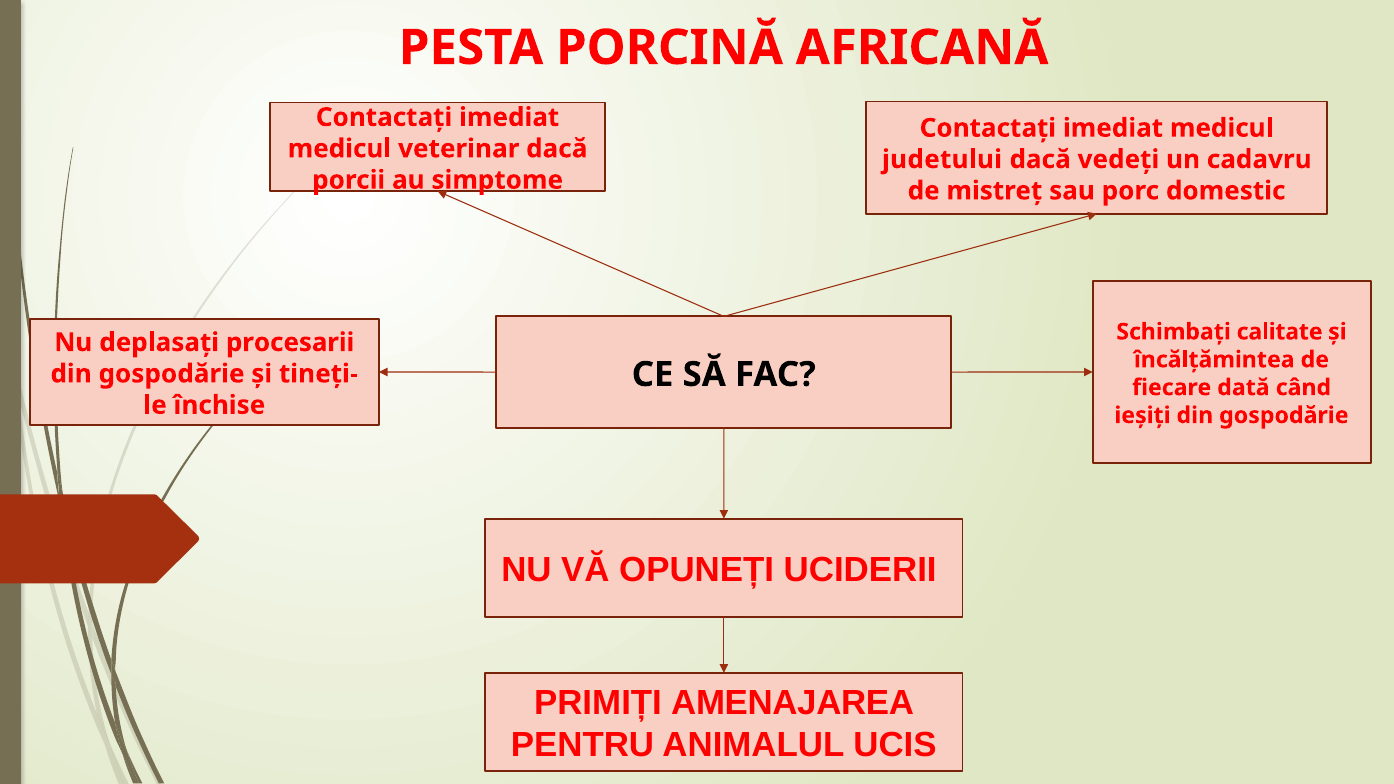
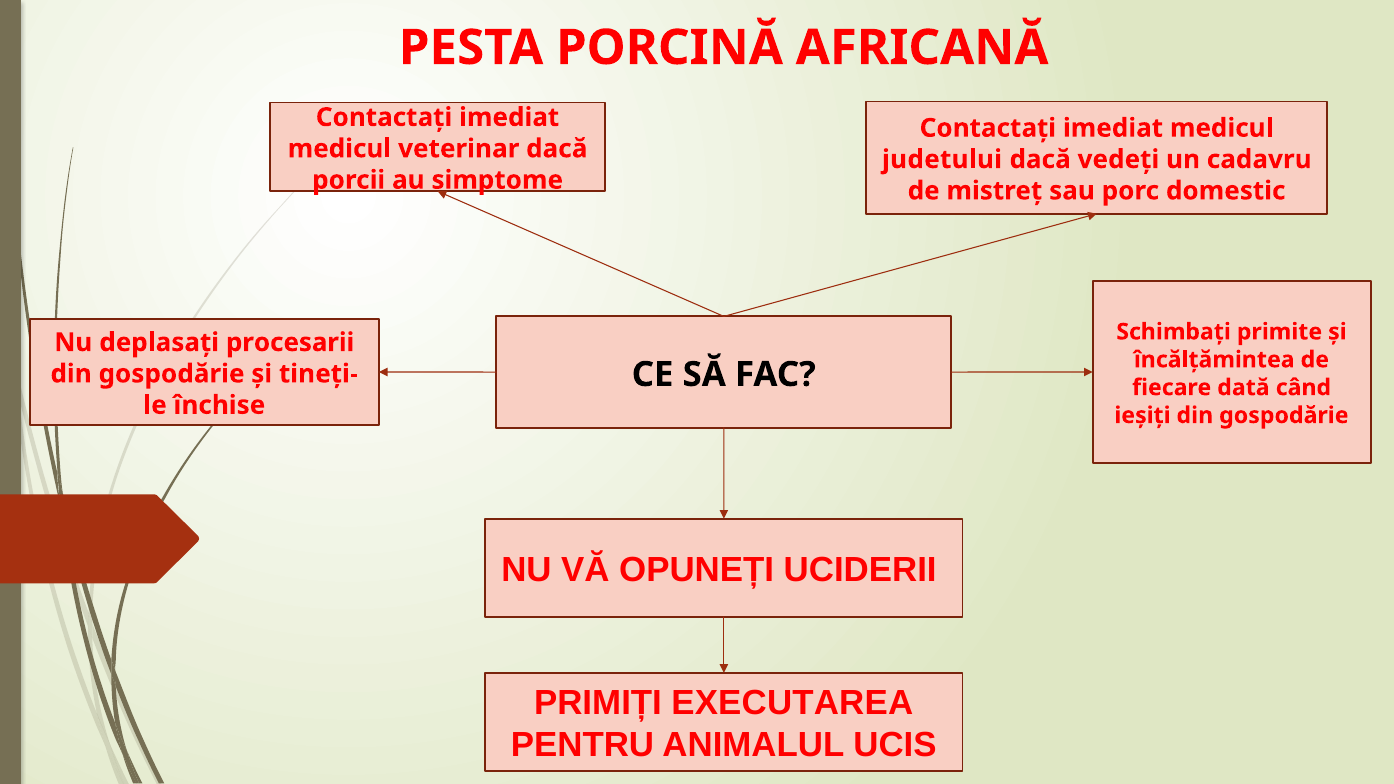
calitate: calitate -> primite
AMENAJAREA: AMENAJAREA -> EXECUTAREA
